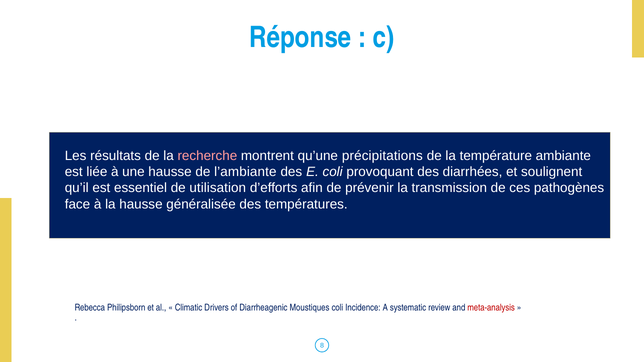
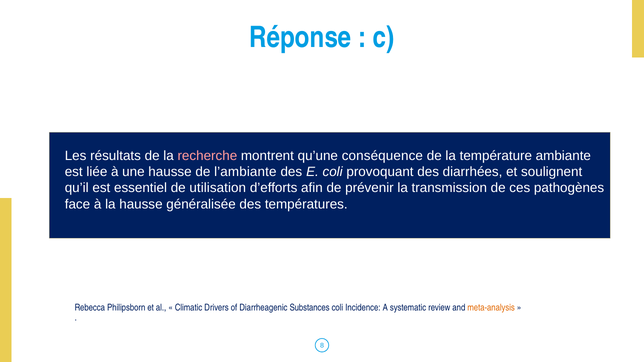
précipitations: précipitations -> conséquence
Moustiques: Moustiques -> Substances
meta-analysis colour: red -> orange
